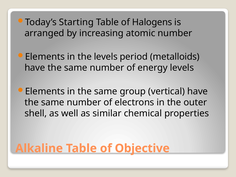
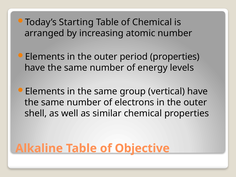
of Halogens: Halogens -> Chemical
Elements in the levels: levels -> outer
period metalloids: metalloids -> properties
